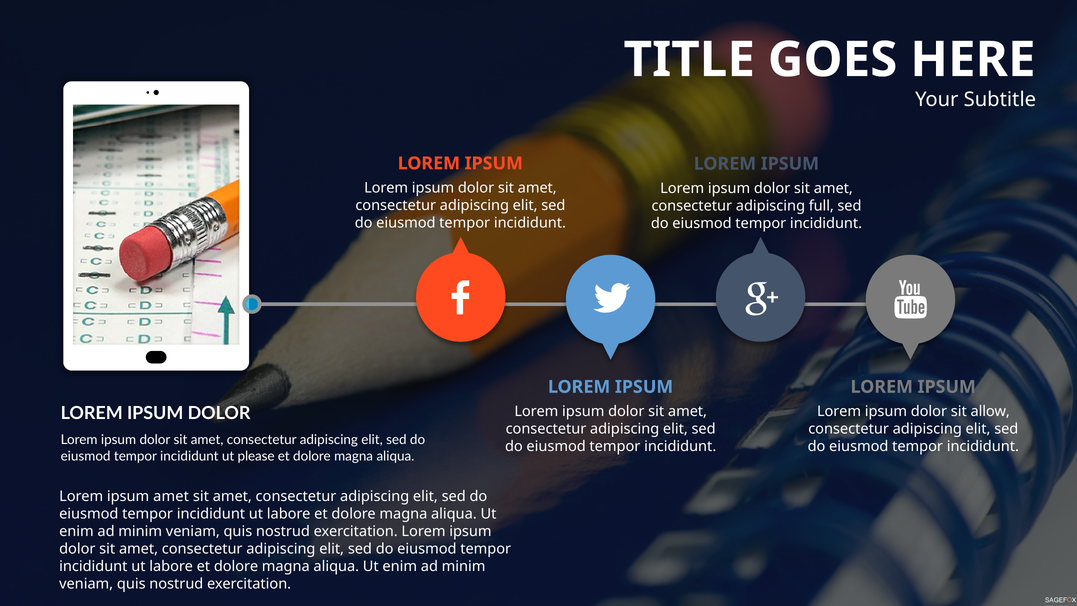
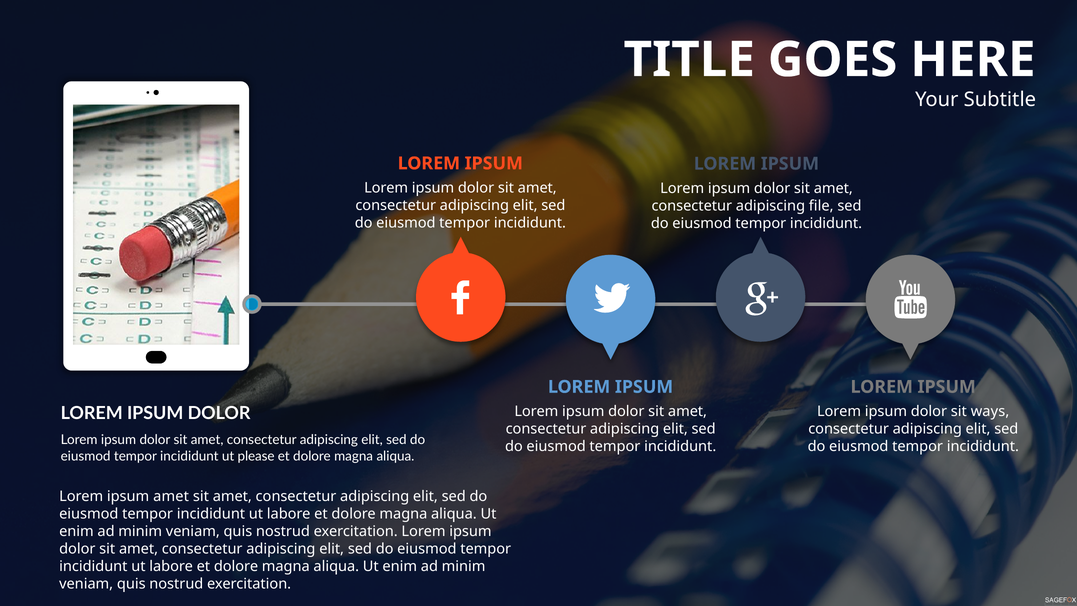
full: full -> file
allow: allow -> ways
